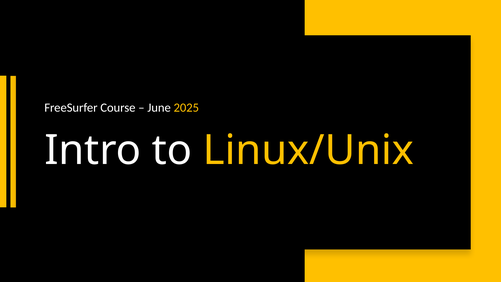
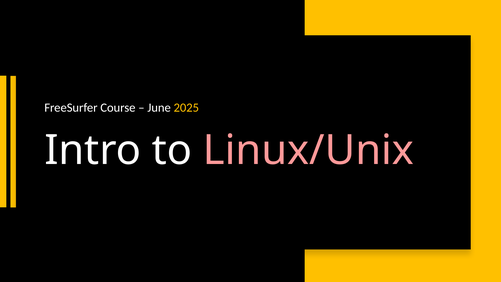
Linux/Unix colour: yellow -> pink
